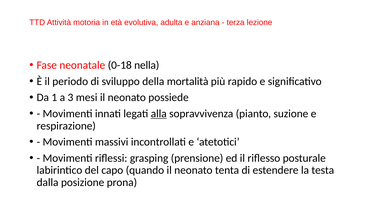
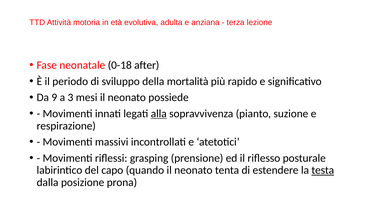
nella: nella -> after
1: 1 -> 9
testa underline: none -> present
